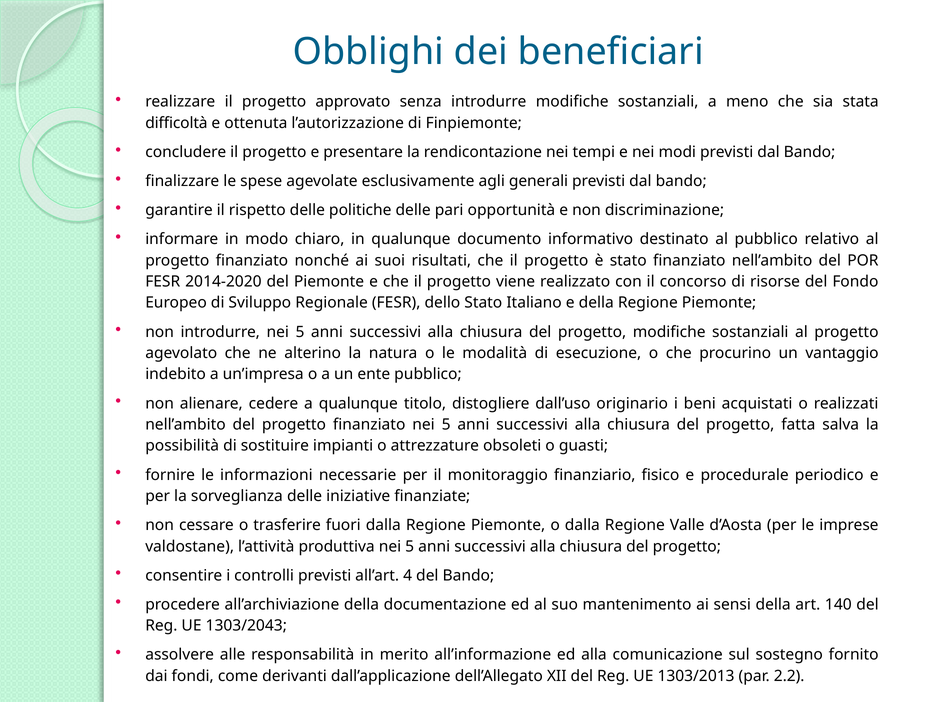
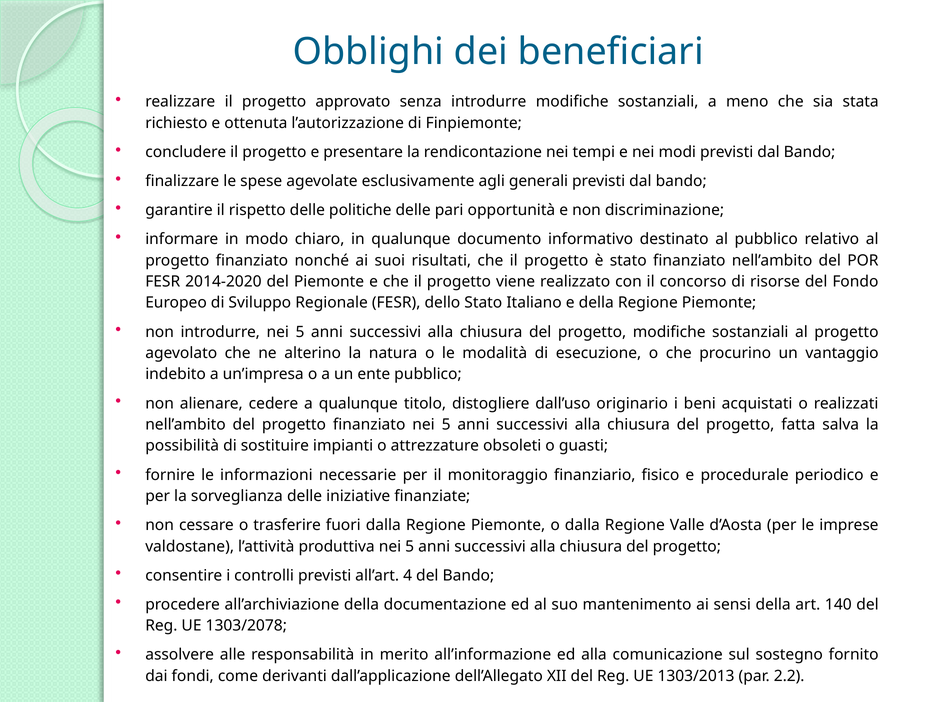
difficoltà: difficoltà -> richiesto
1303/2043: 1303/2043 -> 1303/2078
